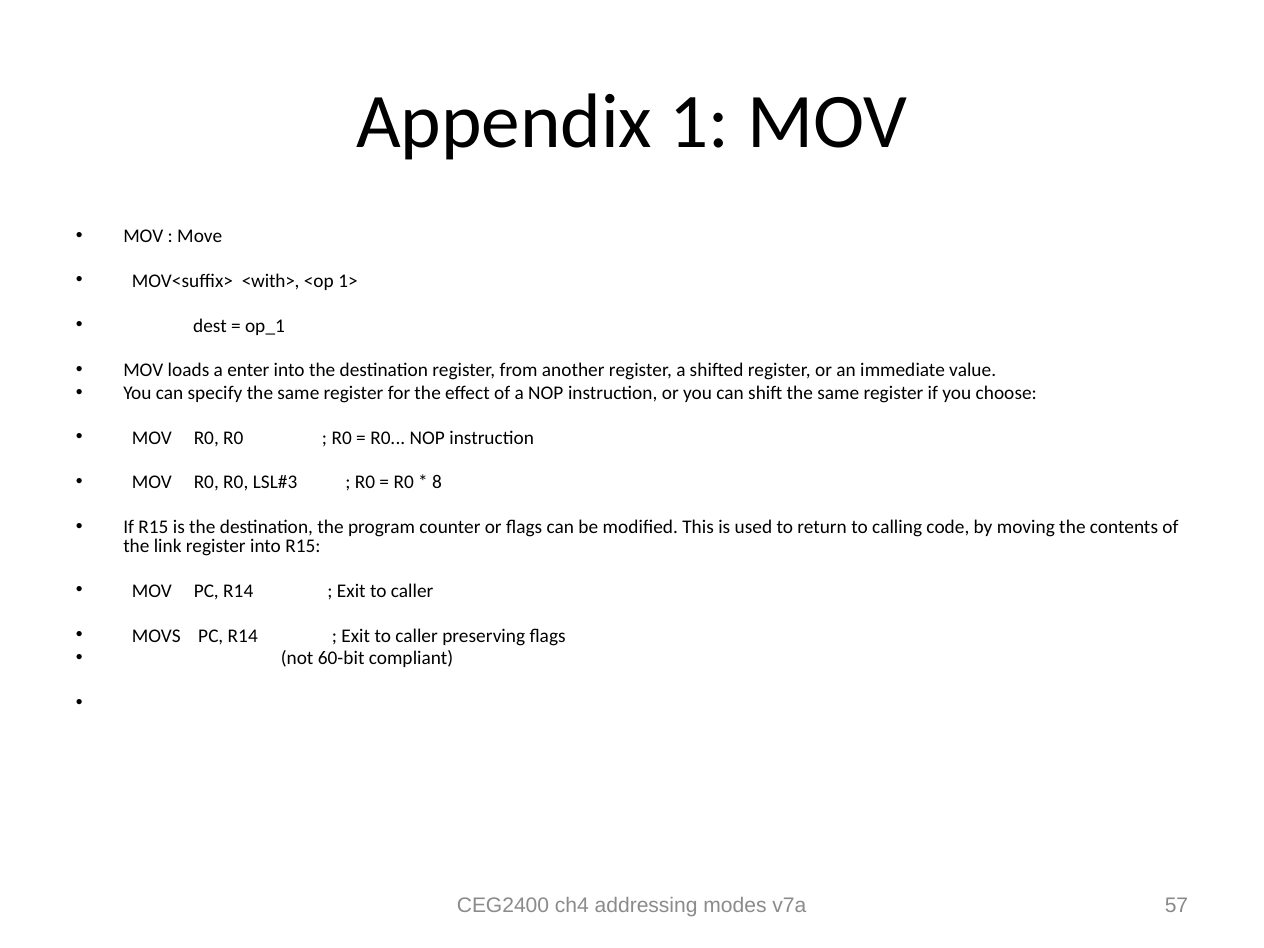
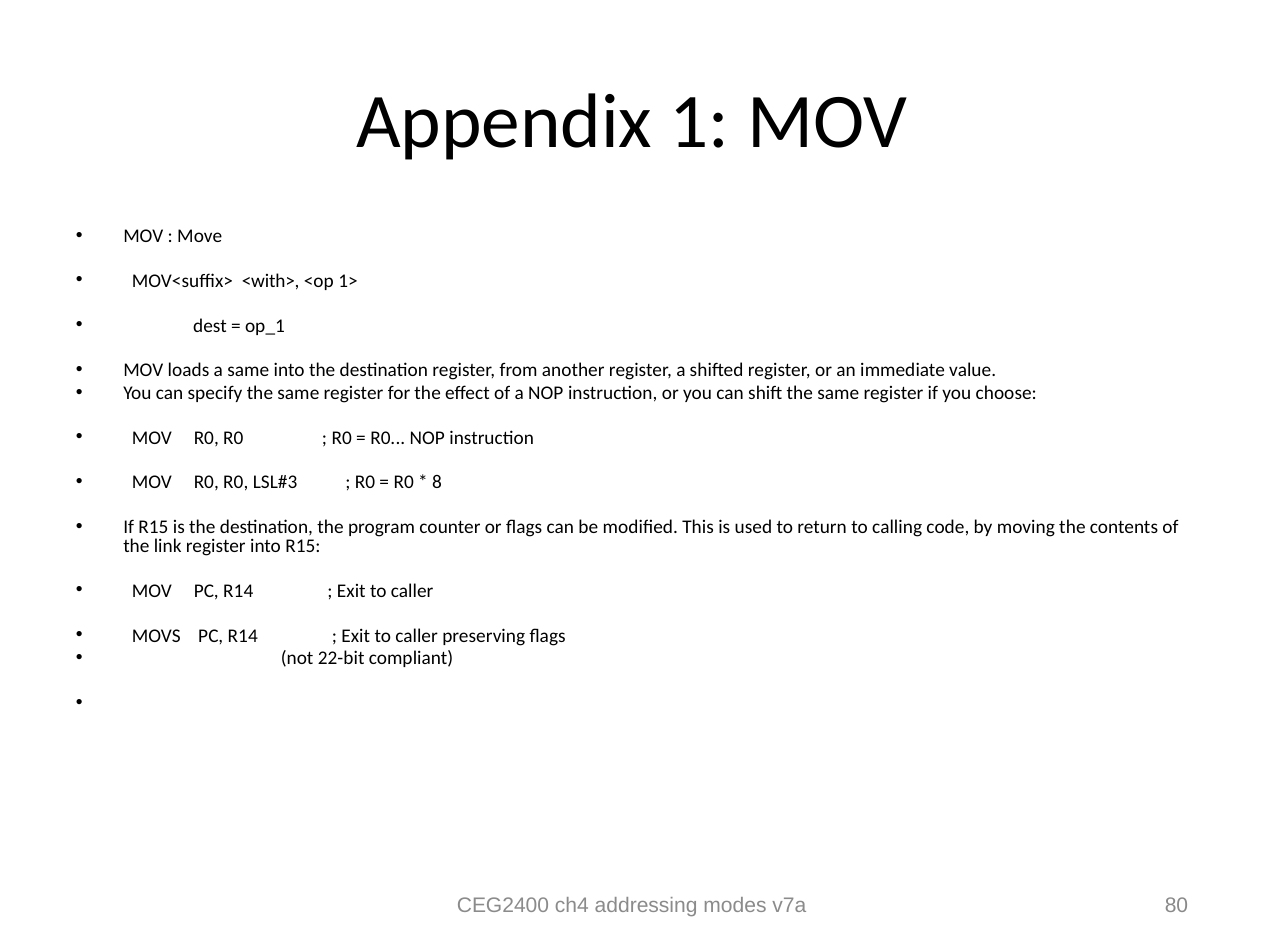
a enter: enter -> same
60-bit: 60-bit -> 22-bit
57: 57 -> 80
